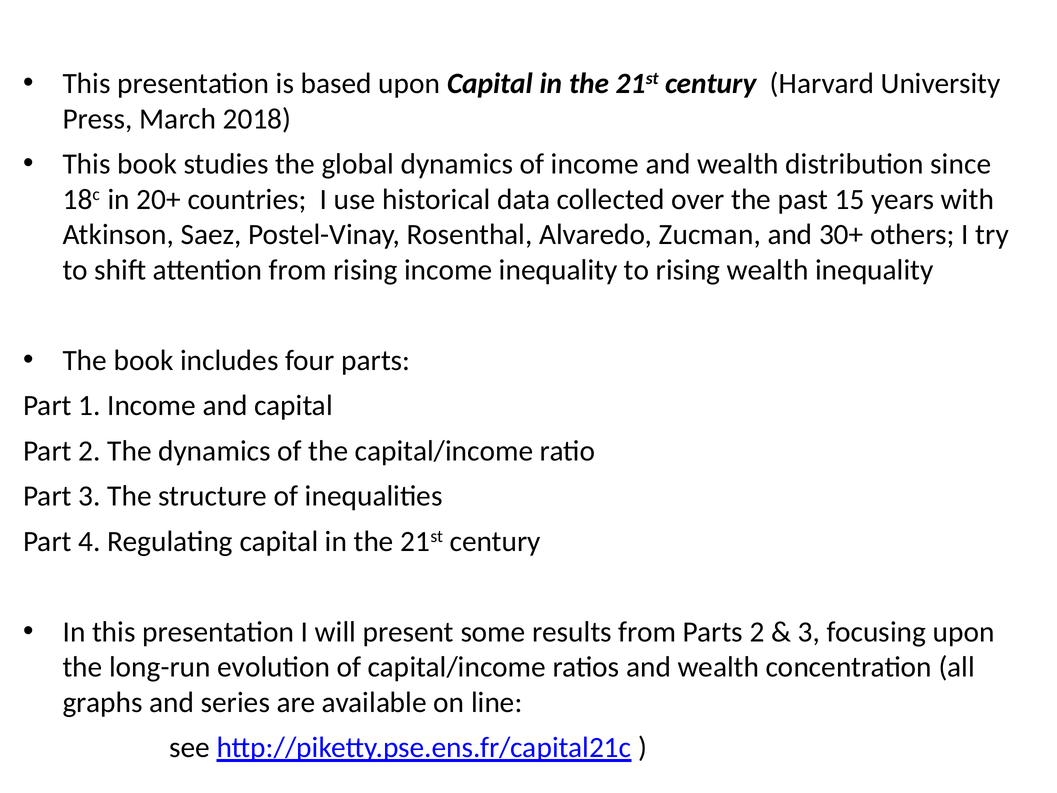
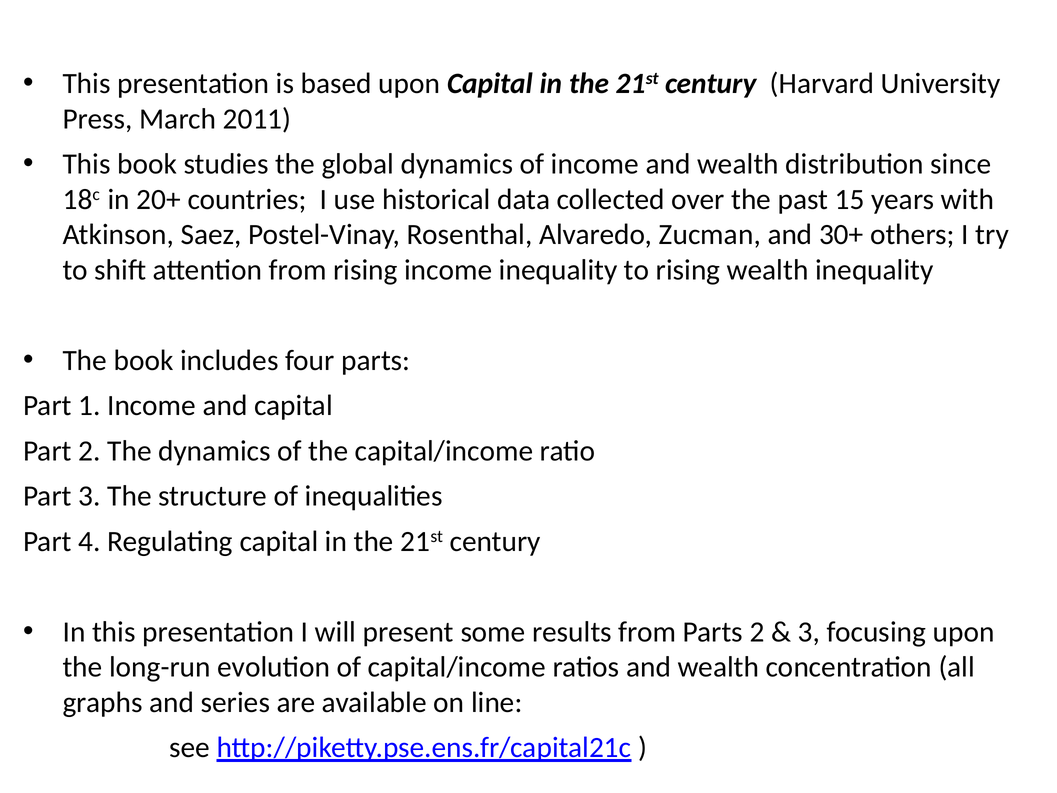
2018: 2018 -> 2011
